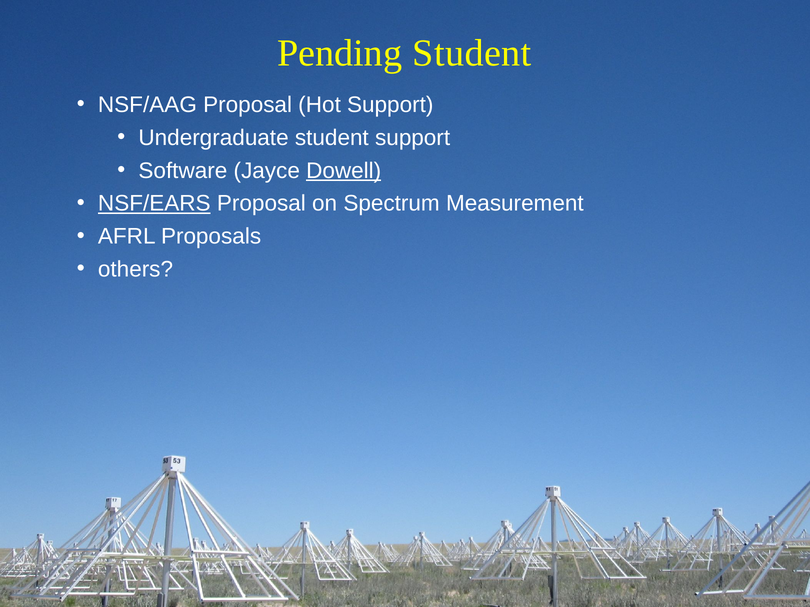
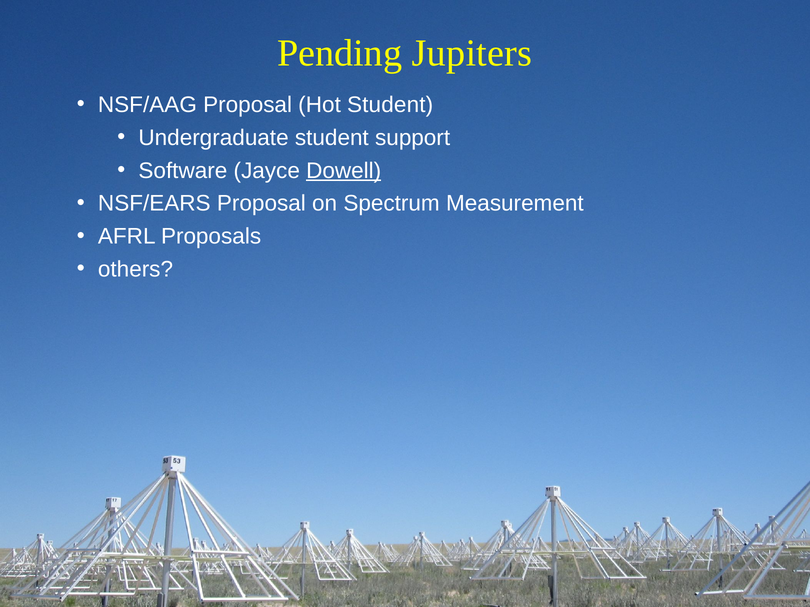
Pending Student: Student -> Jupiters
Hot Support: Support -> Student
NSF/EARS underline: present -> none
